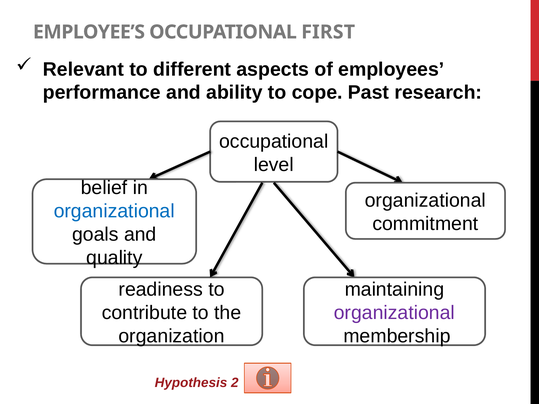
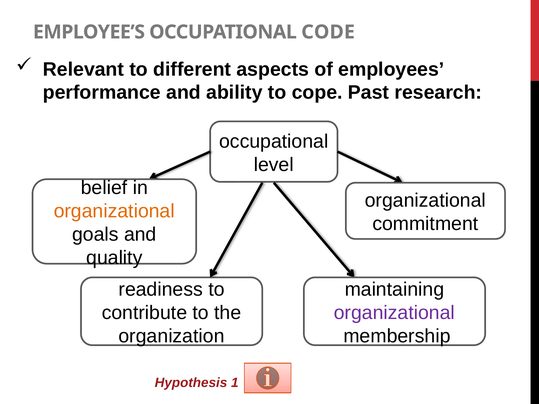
FIRST: FIRST -> CODE
organizational at (114, 211) colour: blue -> orange
2: 2 -> 1
